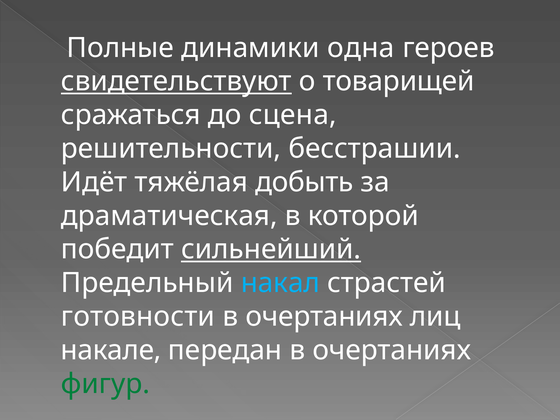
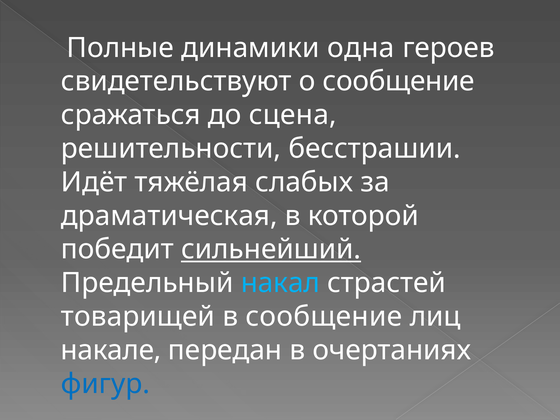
свидетельствуют underline: present -> none
о товарищей: товарищей -> сообщение
добыть: добыть -> слабых
готовности: готовности -> товарищей
очертаниях at (324, 317): очертаниях -> сообщение
фигур colour: green -> blue
